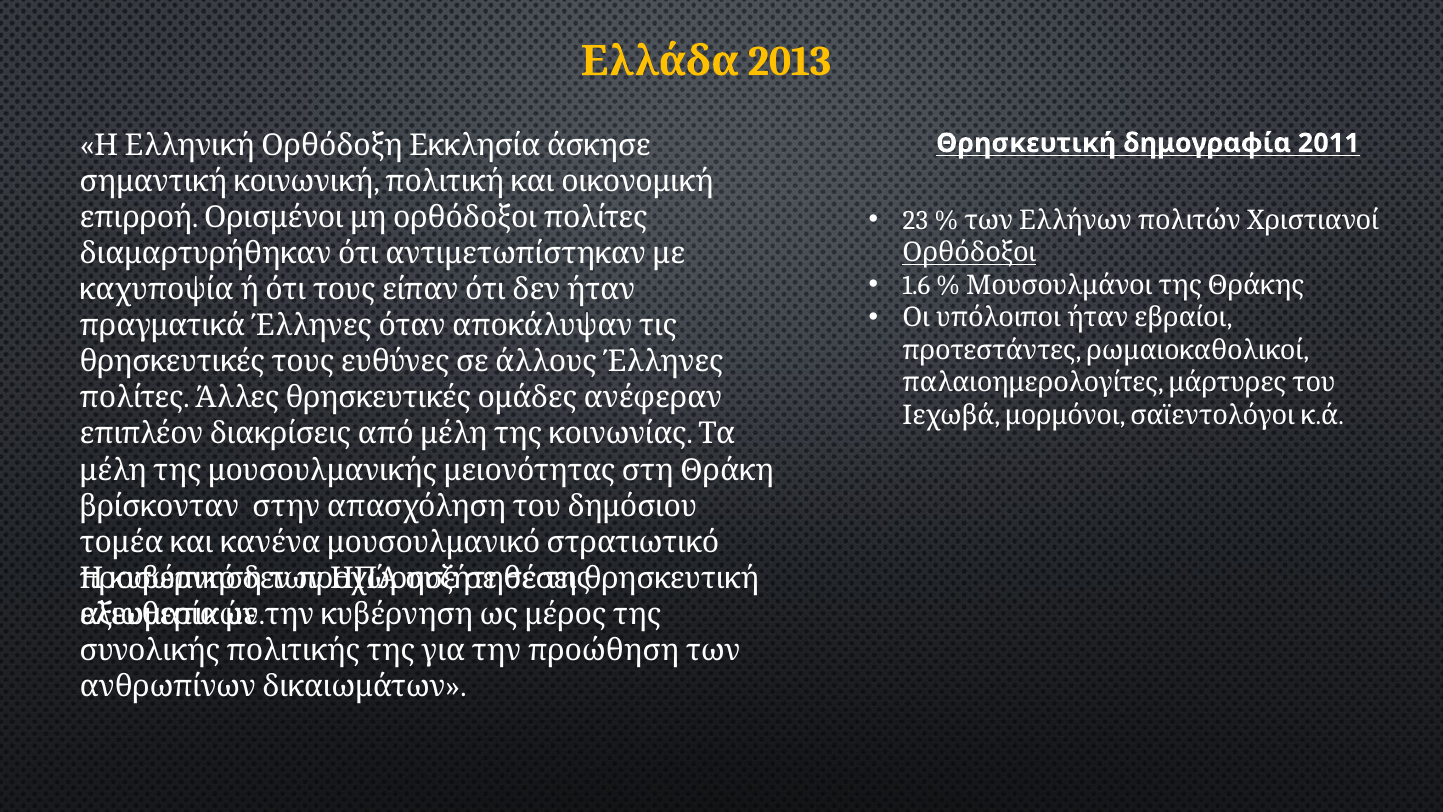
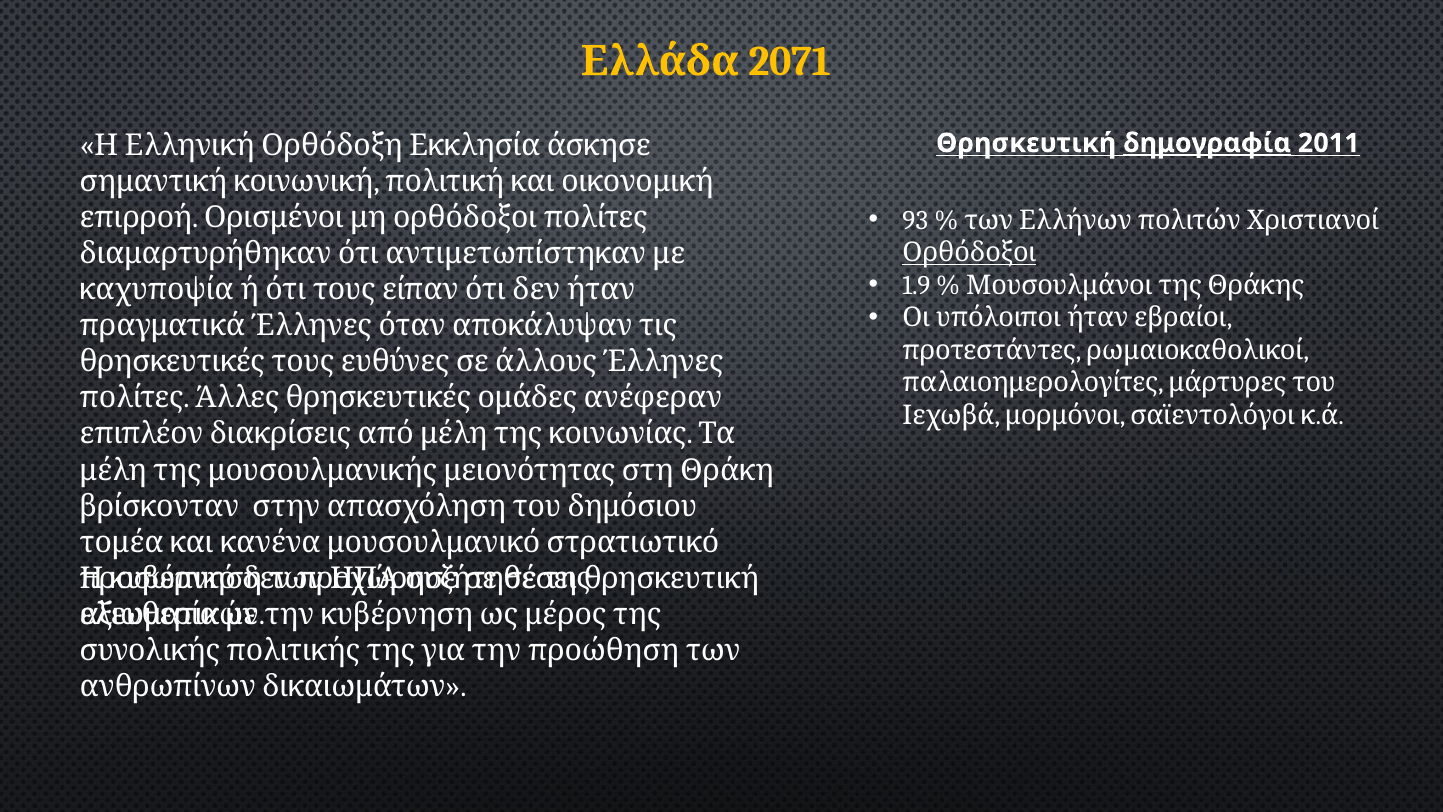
2013: 2013 -> 2071
δημογραφία underline: none -> present
23: 23 -> 93
1.6: 1.6 -> 1.9
